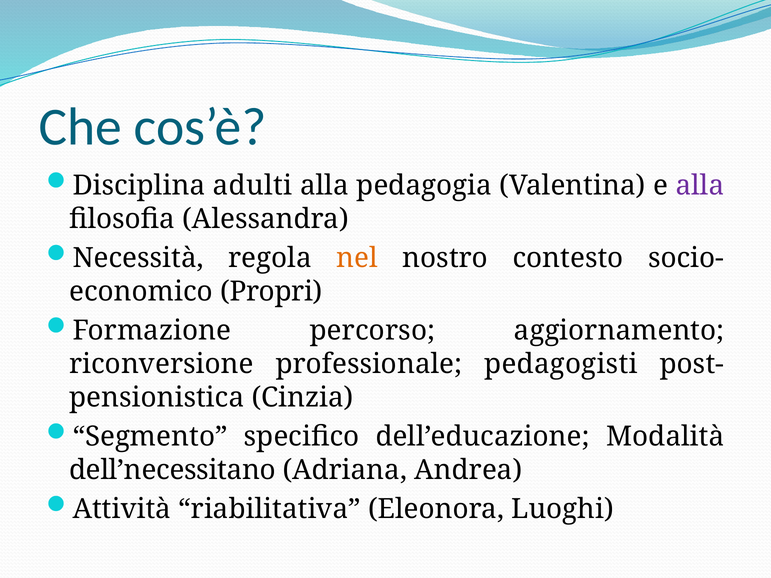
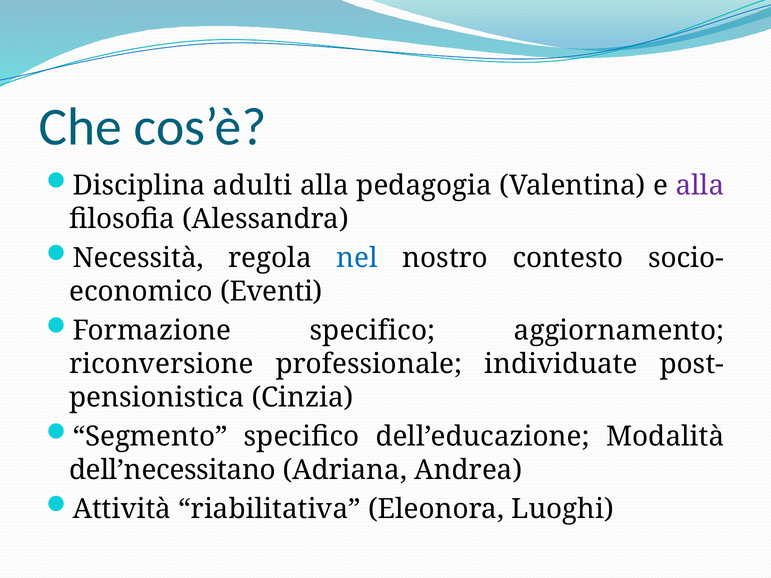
nel colour: orange -> blue
Propri: Propri -> Eventi
Formazione percorso: percorso -> specifico
pedagogisti: pedagogisti -> individuate
